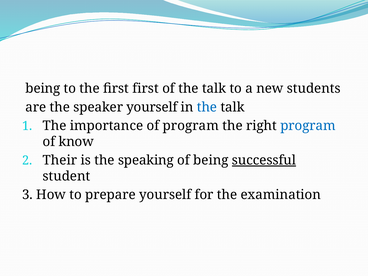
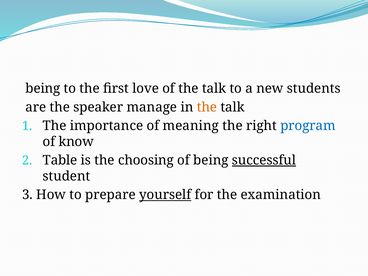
first first: first -> love
speaker yourself: yourself -> manage
the at (207, 107) colour: blue -> orange
of program: program -> meaning
Their: Their -> Table
speaking: speaking -> choosing
yourself at (165, 195) underline: none -> present
